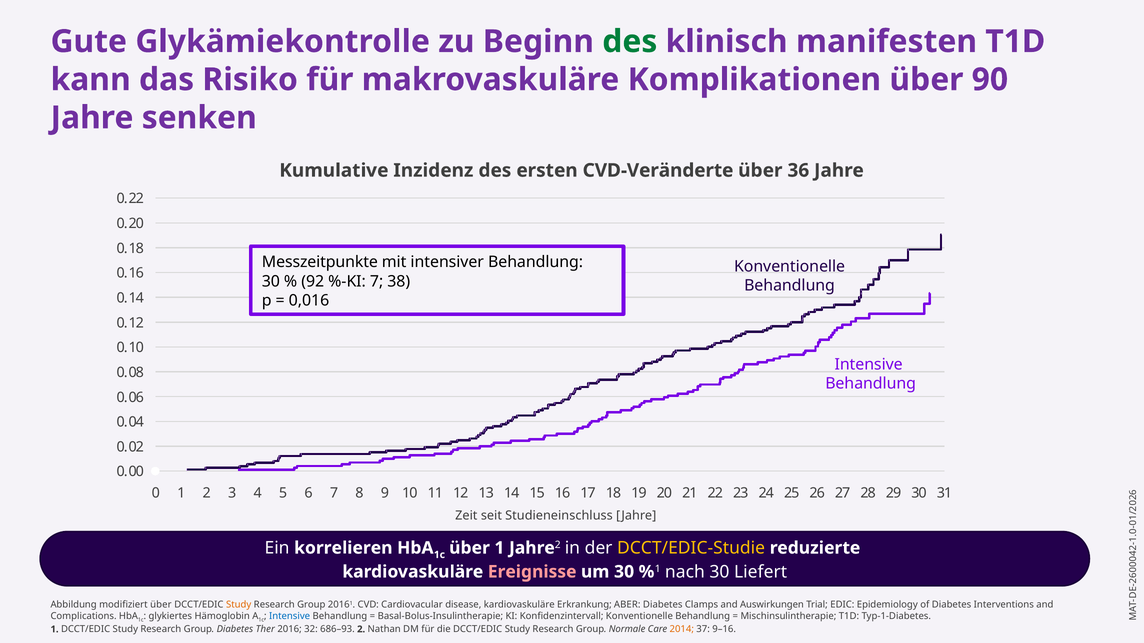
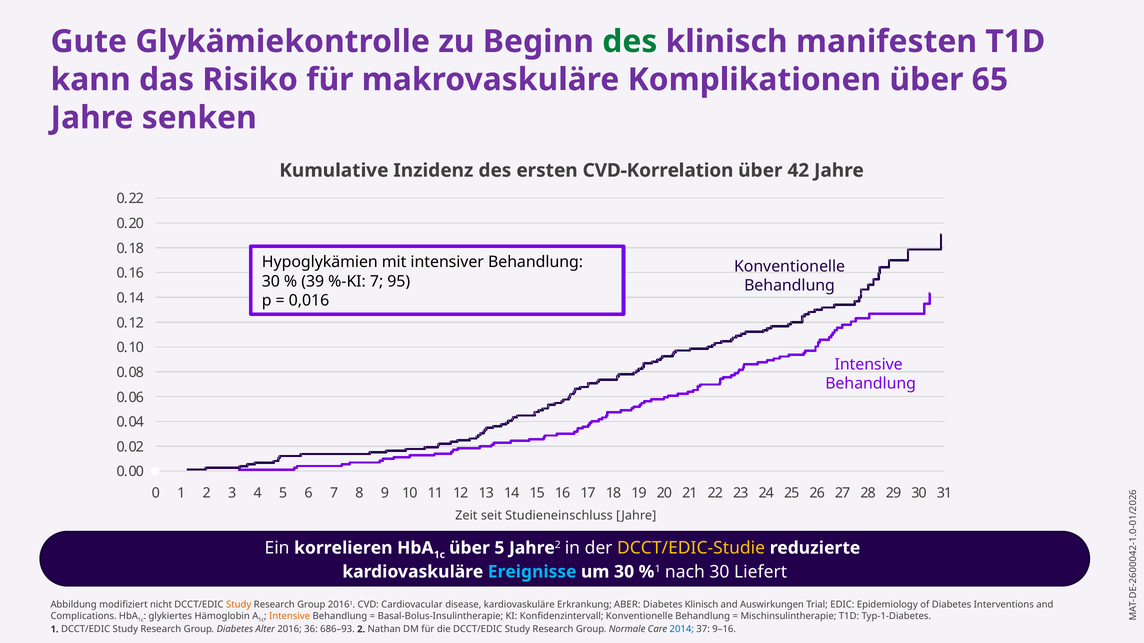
90: 90 -> 65
CVD-Veränderte: CVD-Veränderte -> CVD-Korrelation
36: 36 -> 42
Messzeitpunkte: Messzeitpunkte -> Hypoglykämien
92: 92 -> 39
38: 38 -> 95
über 1: 1 -> 5
Ereignisse colour: pink -> light blue
modifiziert über: über -> nicht
Diabetes Clamps: Clamps -> Klinisch
Intensive at (290, 617) colour: blue -> orange
Ther: Ther -> Alter
32: 32 -> 36
2014 colour: orange -> blue
